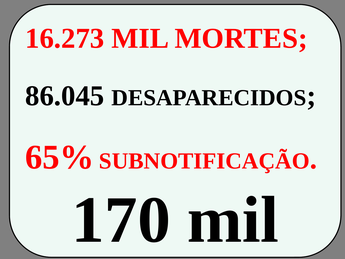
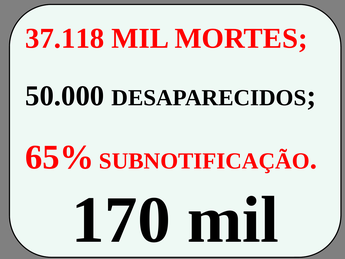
16.273: 16.273 -> 37.118
86.045: 86.045 -> 50.000
